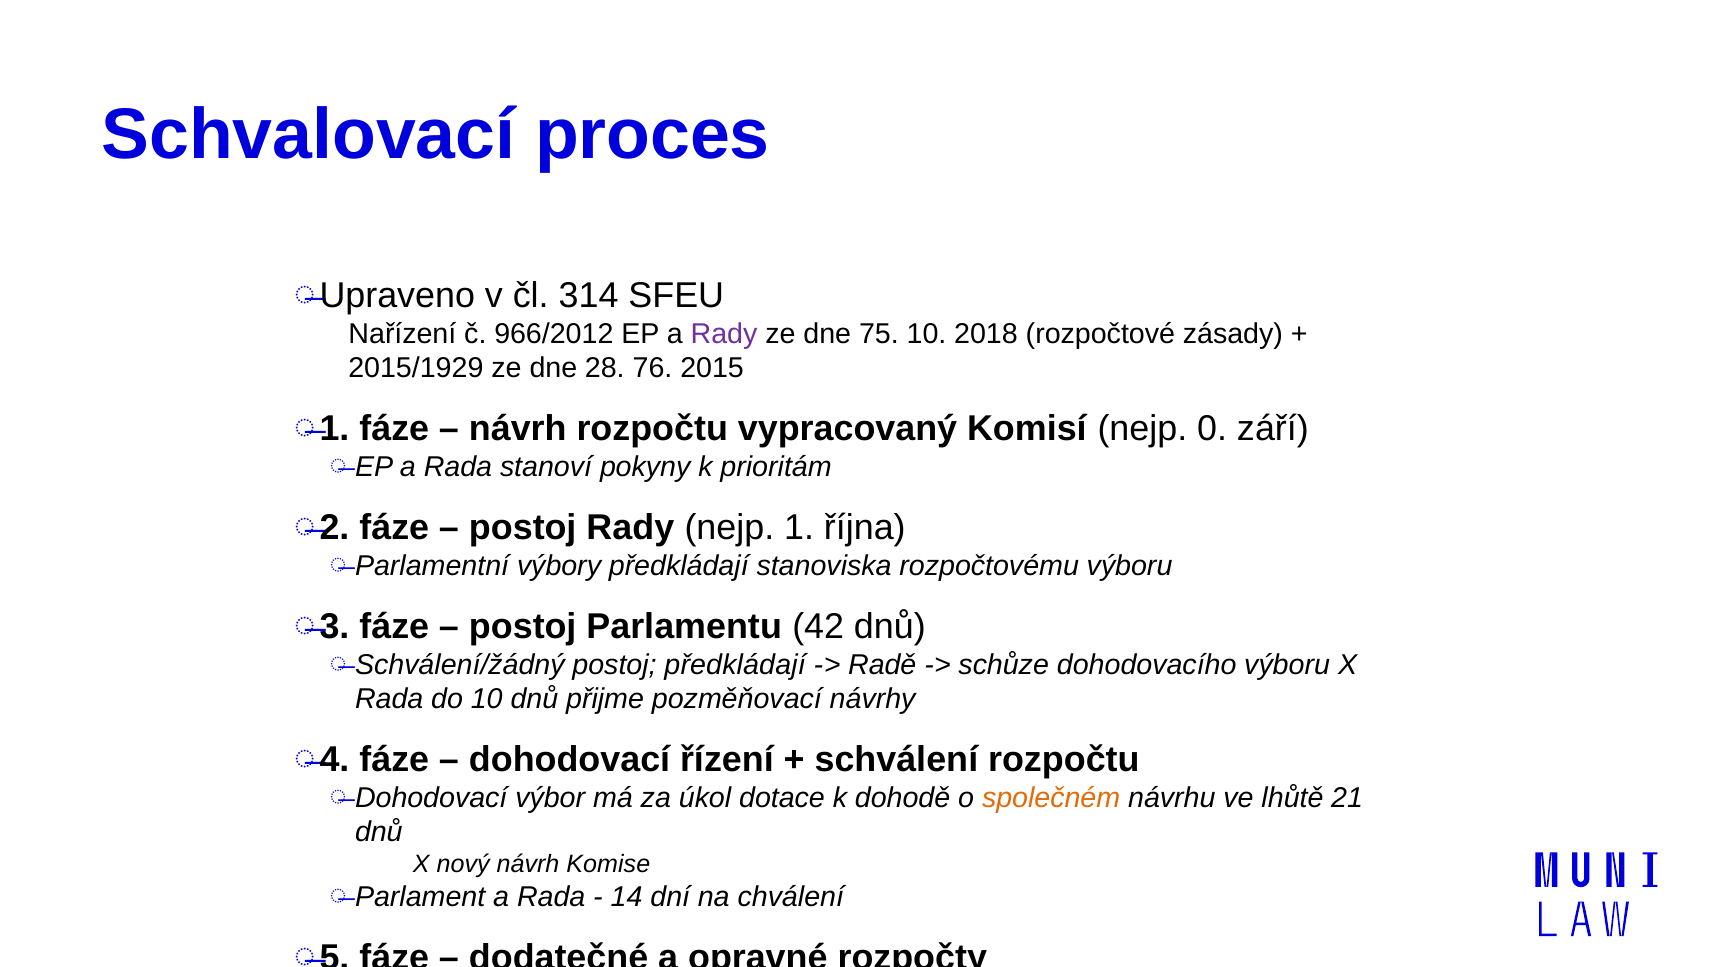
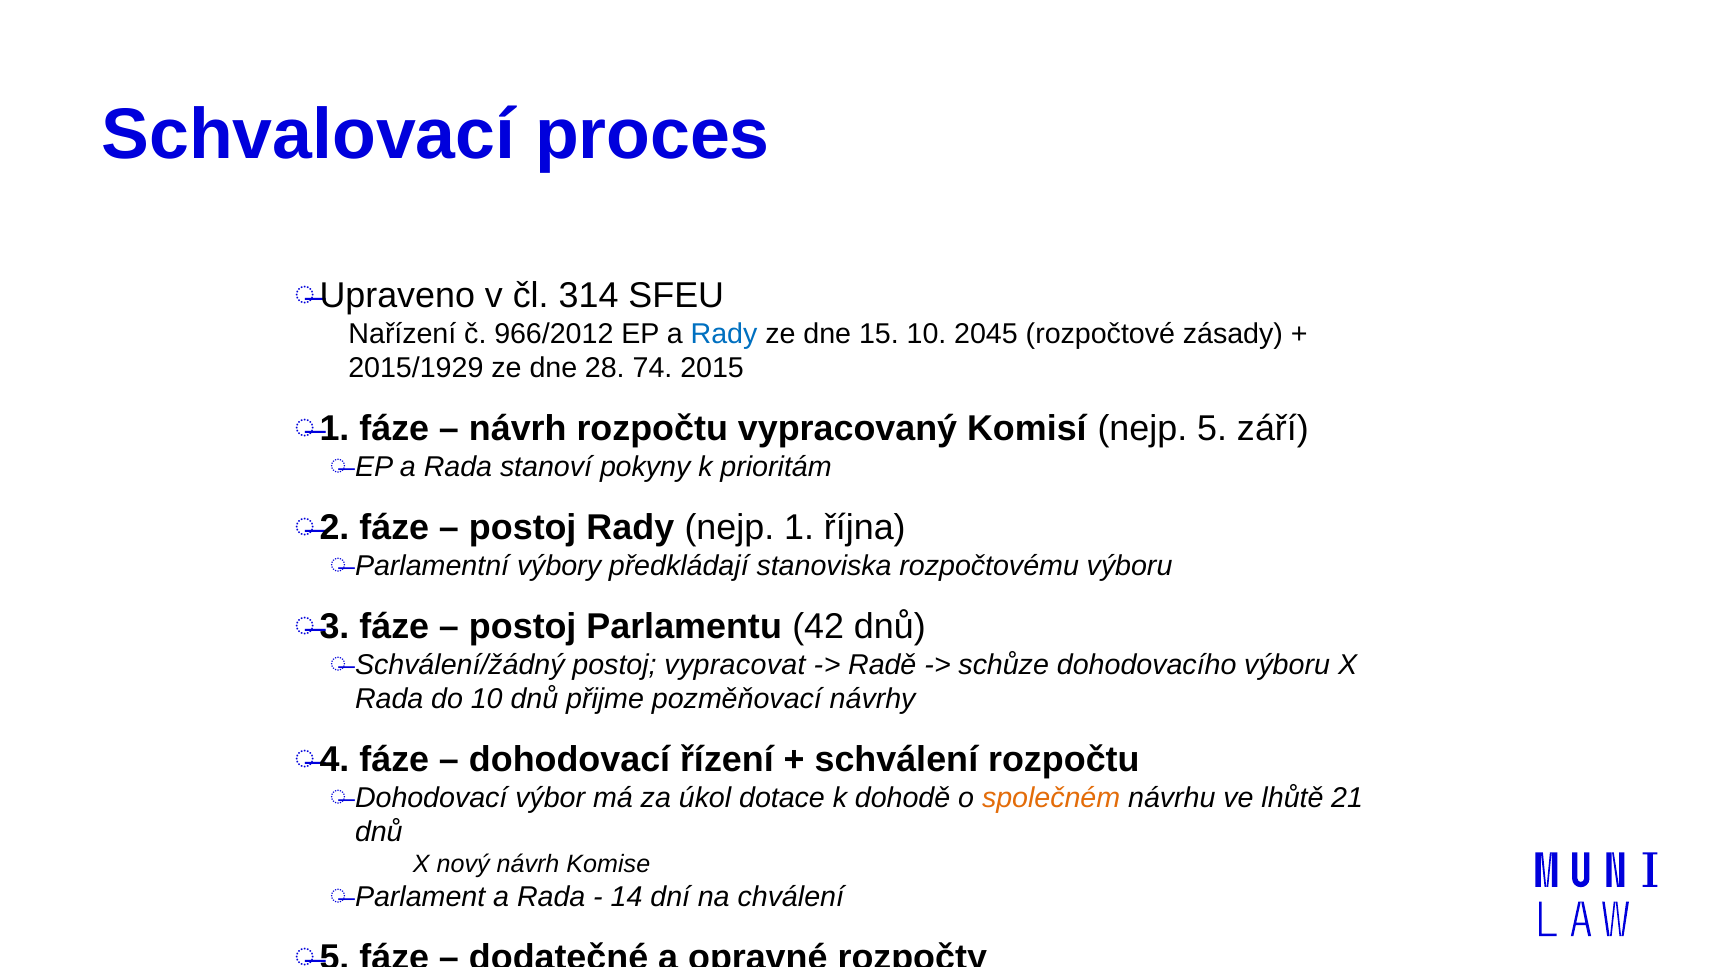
Rady at (724, 334) colour: purple -> blue
75: 75 -> 15
2018: 2018 -> 2045
76: 76 -> 74
0: 0 -> 5
postoj předkládají: předkládají -> vypracovat
